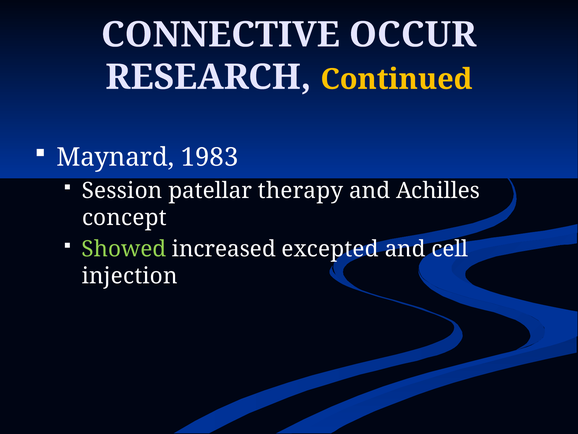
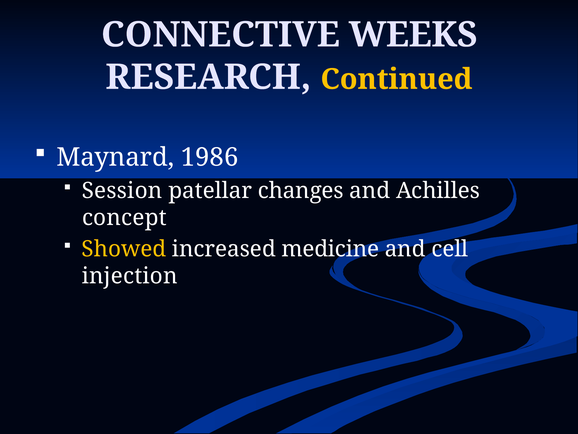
OCCUR: OCCUR -> WEEKS
1983: 1983 -> 1986
therapy: therapy -> changes
Showed colour: light green -> yellow
excepted: excepted -> medicine
